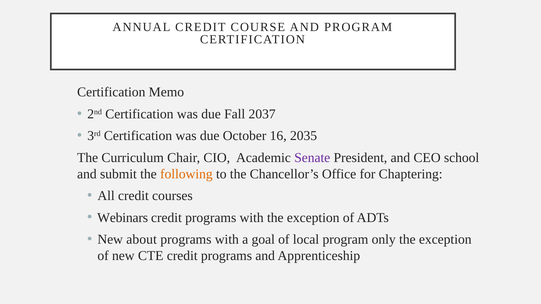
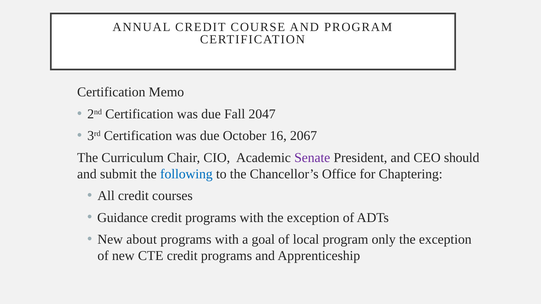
2037: 2037 -> 2047
2035: 2035 -> 2067
school: school -> should
following colour: orange -> blue
Webinars: Webinars -> Guidance
